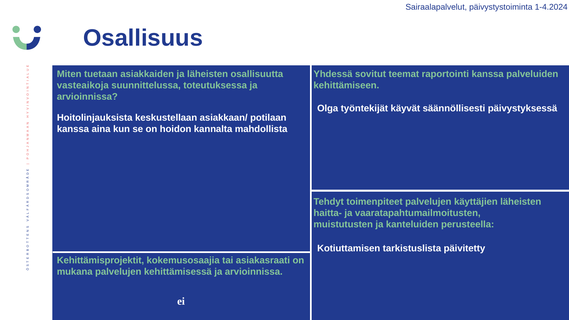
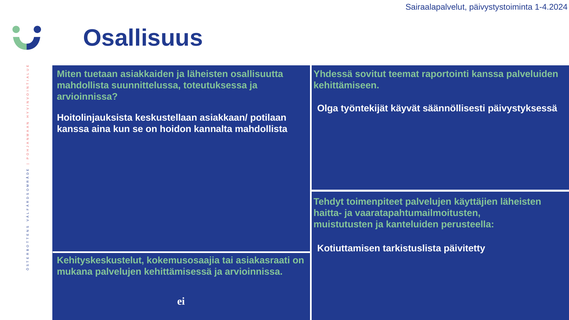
vasteaikoja at (83, 85): vasteaikoja -> mahdollista
Kehittämisprojektit: Kehittämisprojektit -> Kehityskeskustelut
